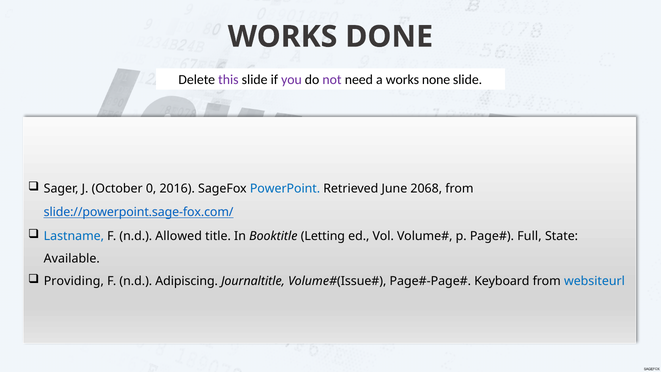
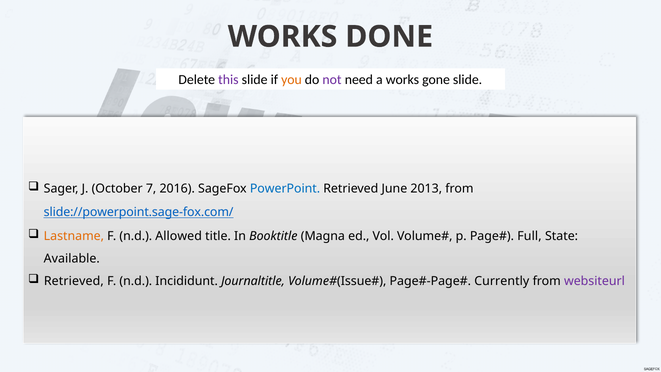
you colour: purple -> orange
none: none -> gone
0: 0 -> 7
2068: 2068 -> 2013
Lastname colour: blue -> orange
Letting: Letting -> Magna
Providing at (74, 281): Providing -> Retrieved
Adipiscing: Adipiscing -> Incididunt
Keyboard: Keyboard -> Currently
websiteurl colour: blue -> purple
